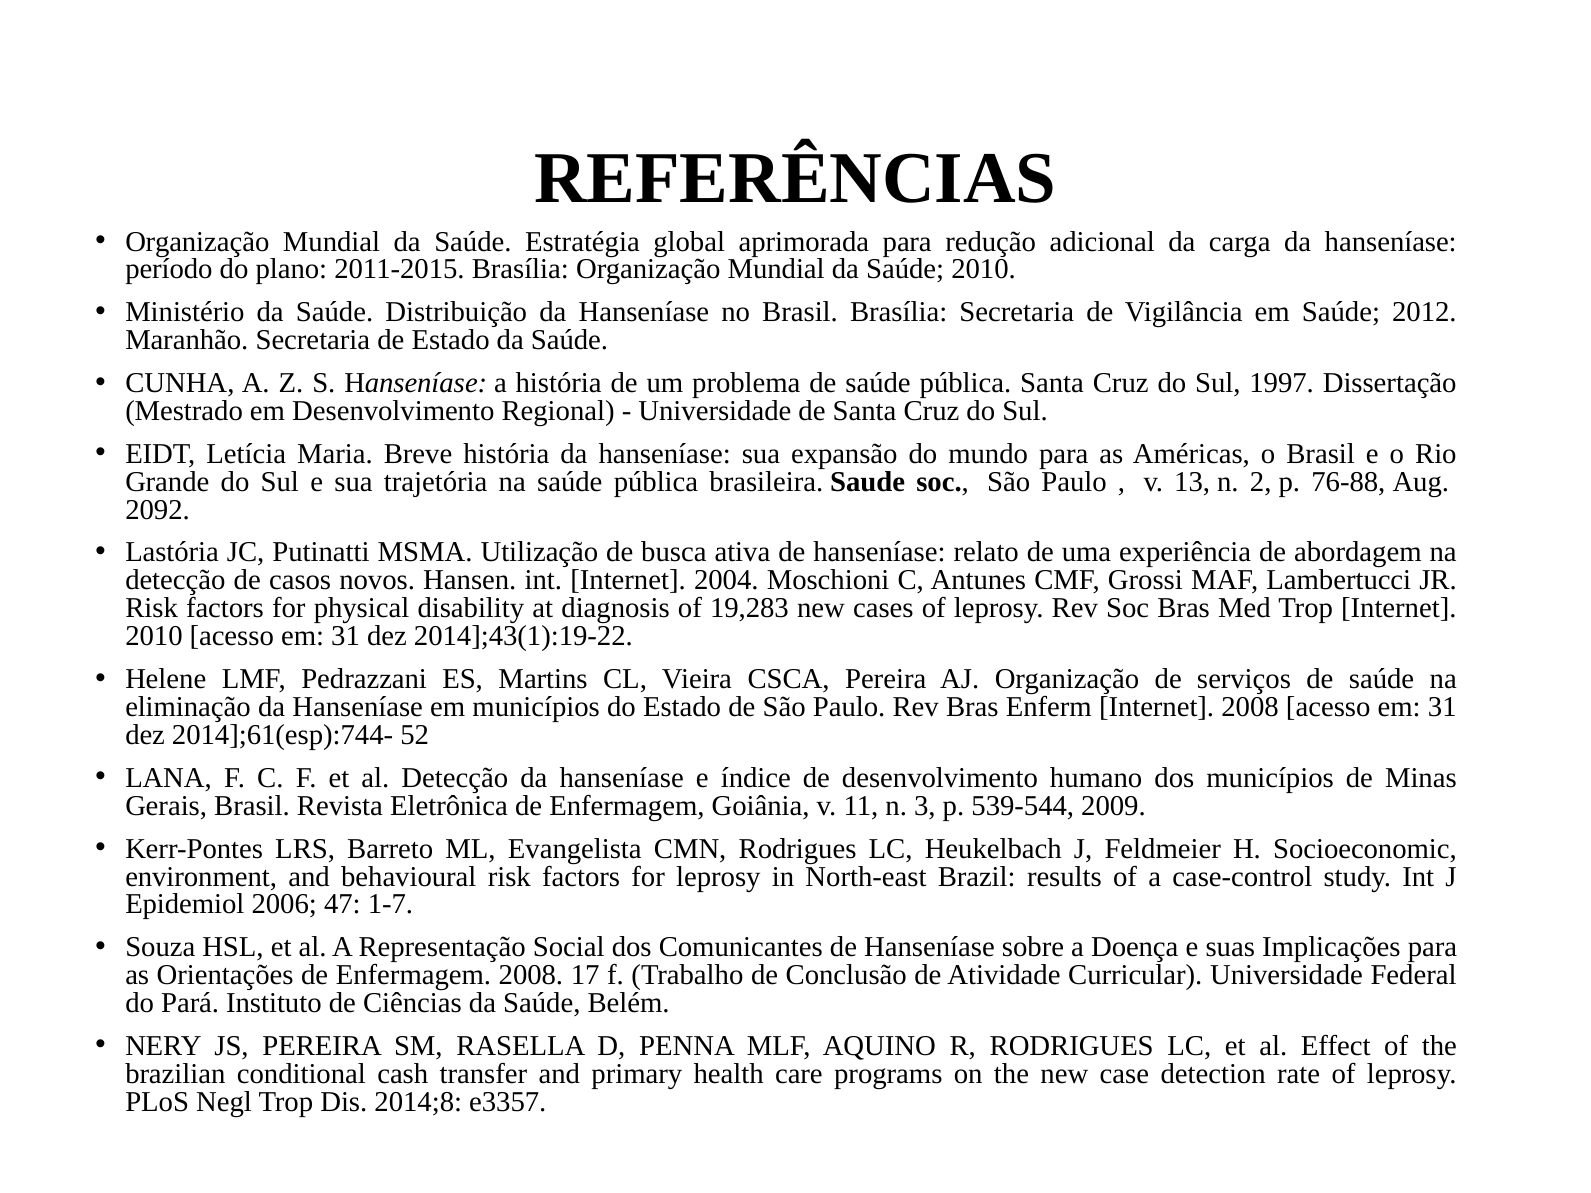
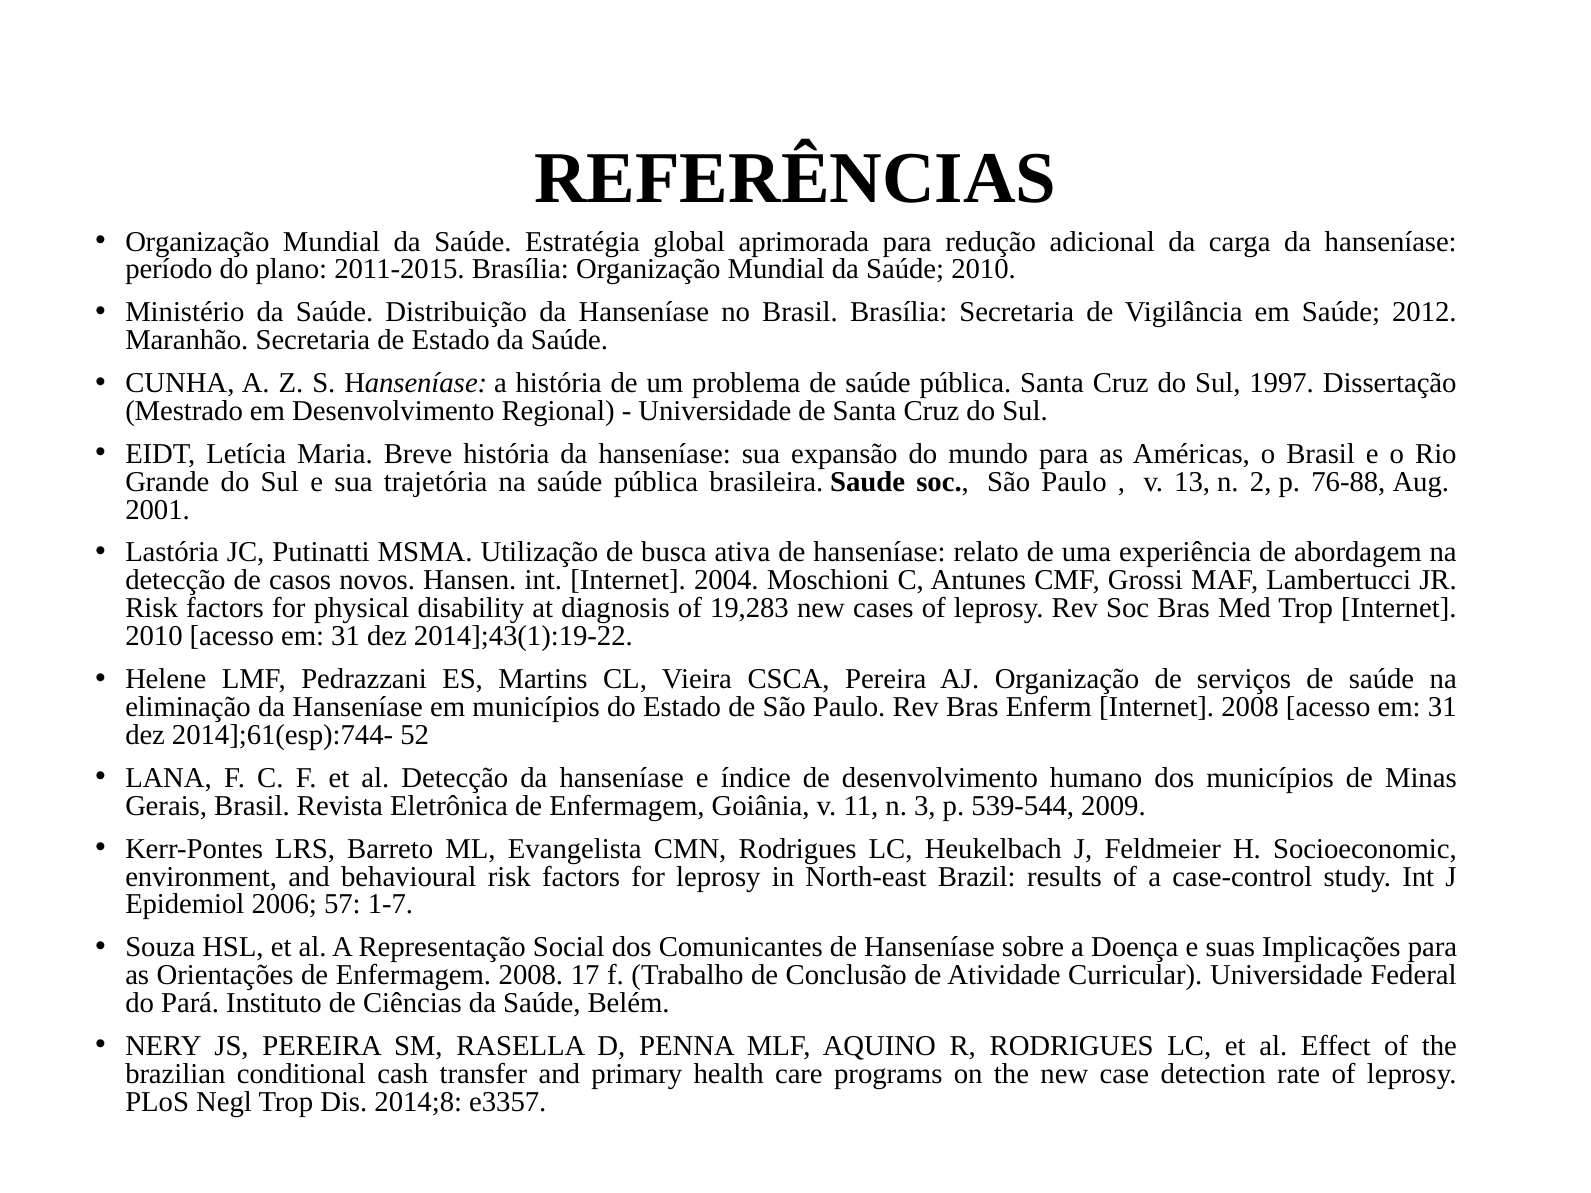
2092: 2092 -> 2001
47: 47 -> 57
